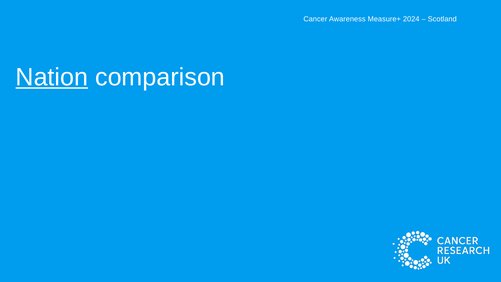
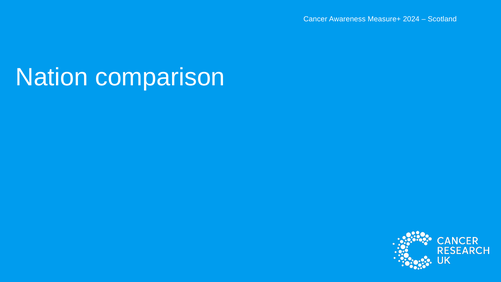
Nation underline: present -> none
